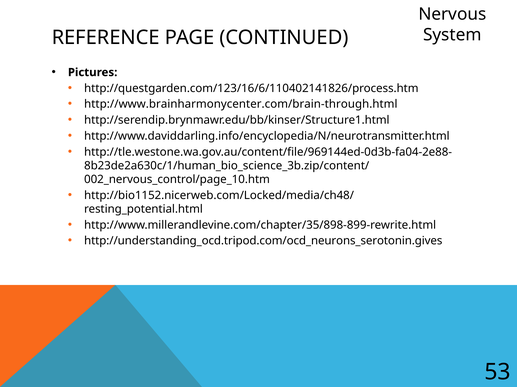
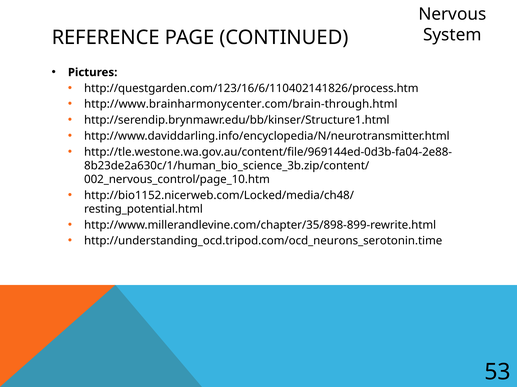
http://understanding_ocd.tripod.com/ocd_neurons_serotonin.gives: http://understanding_ocd.tripod.com/ocd_neurons_serotonin.gives -> http://understanding_ocd.tripod.com/ocd_neurons_serotonin.time
